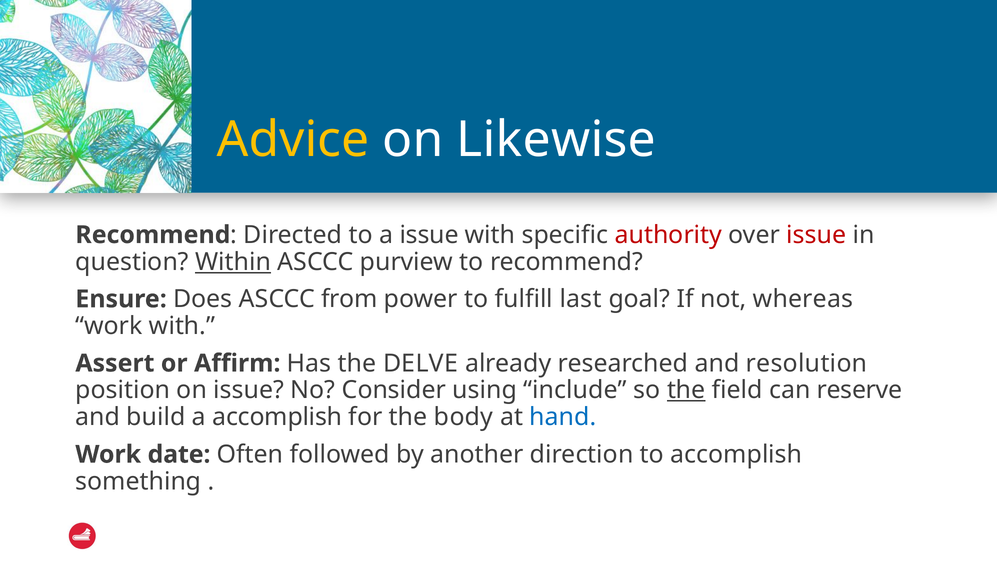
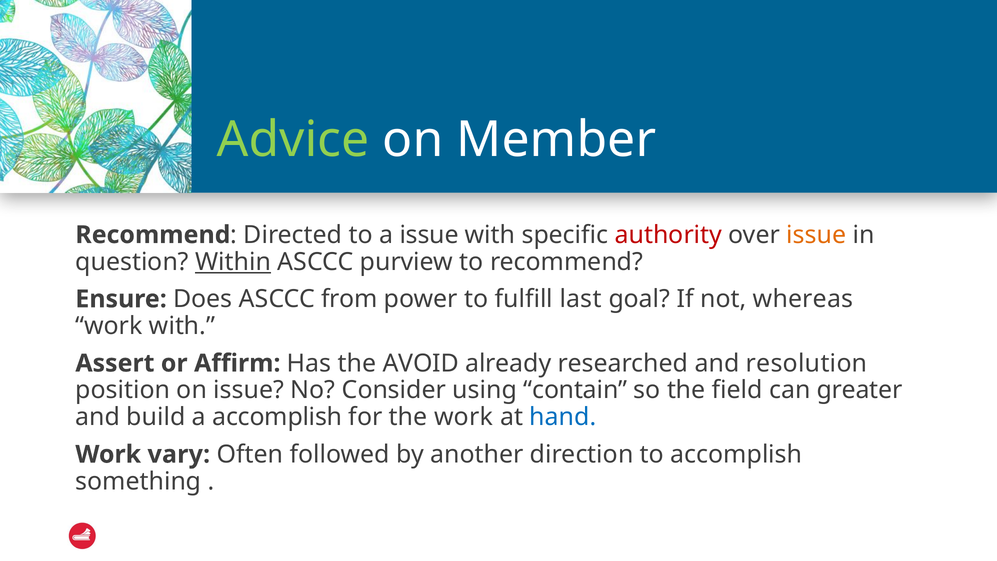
Advice colour: yellow -> light green
Likewise: Likewise -> Member
issue at (816, 235) colour: red -> orange
DELVE: DELVE -> AVOID
include: include -> contain
the at (686, 390) underline: present -> none
reserve: reserve -> greater
the body: body -> work
date: date -> vary
